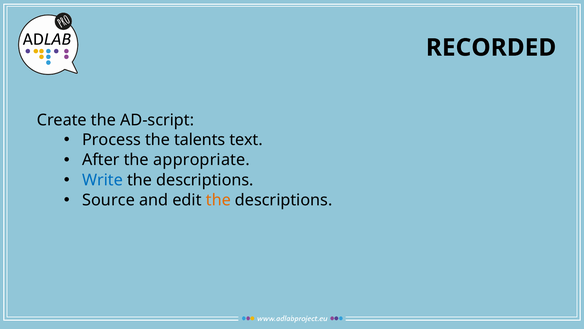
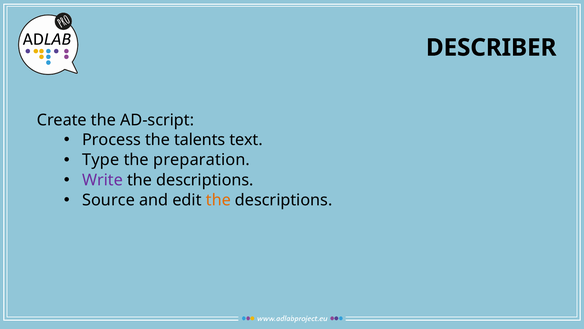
RECORDED: RECORDED -> DESCRIBER
After: After -> Type
appropriate: appropriate -> preparation
Write colour: blue -> purple
